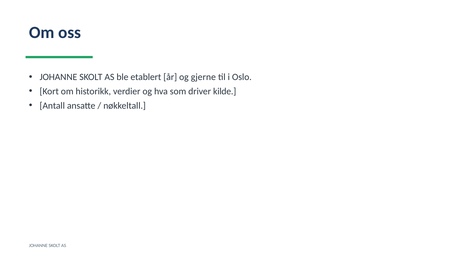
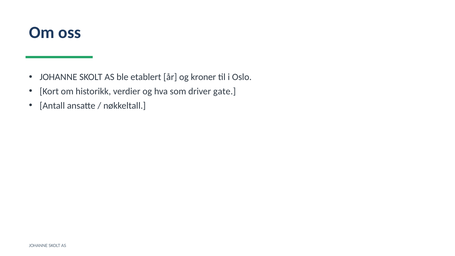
gjerne: gjerne -> kroner
kilde: kilde -> gate
